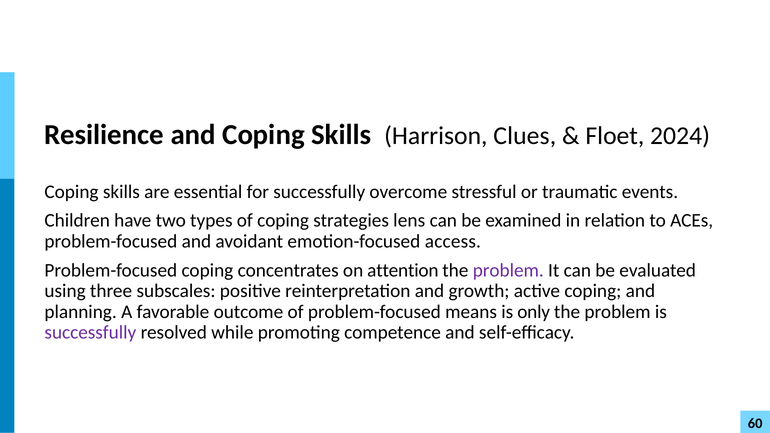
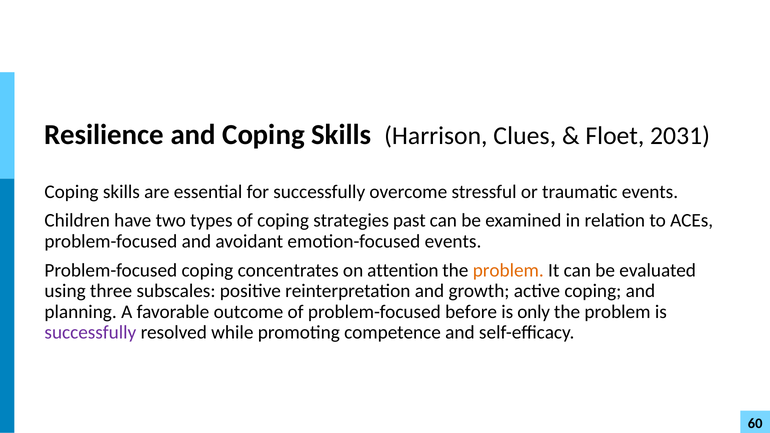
2024: 2024 -> 2031
lens: lens -> past
emotion-focused access: access -> events
problem at (508, 270) colour: purple -> orange
means: means -> before
